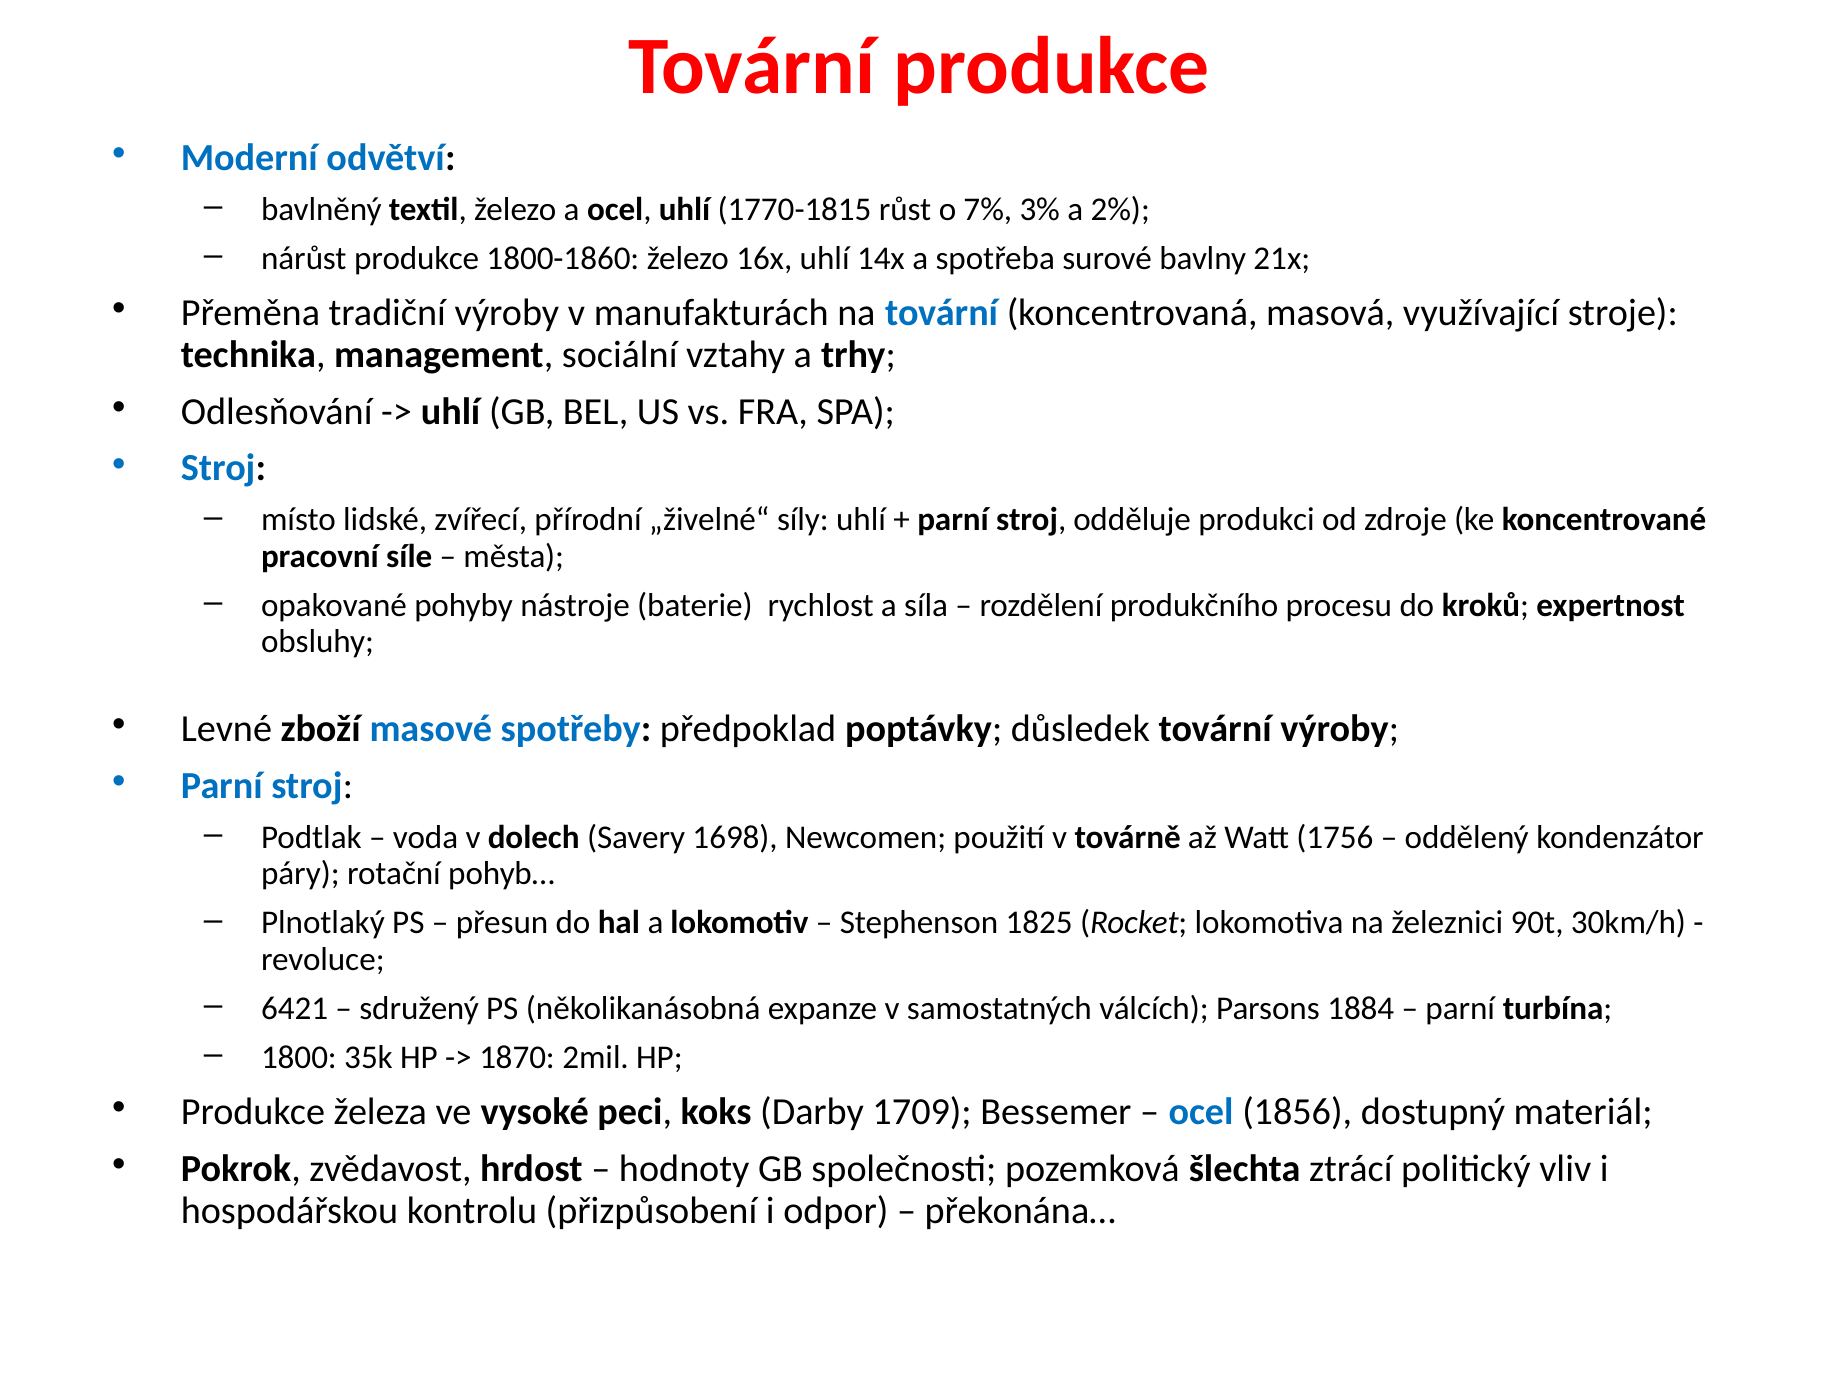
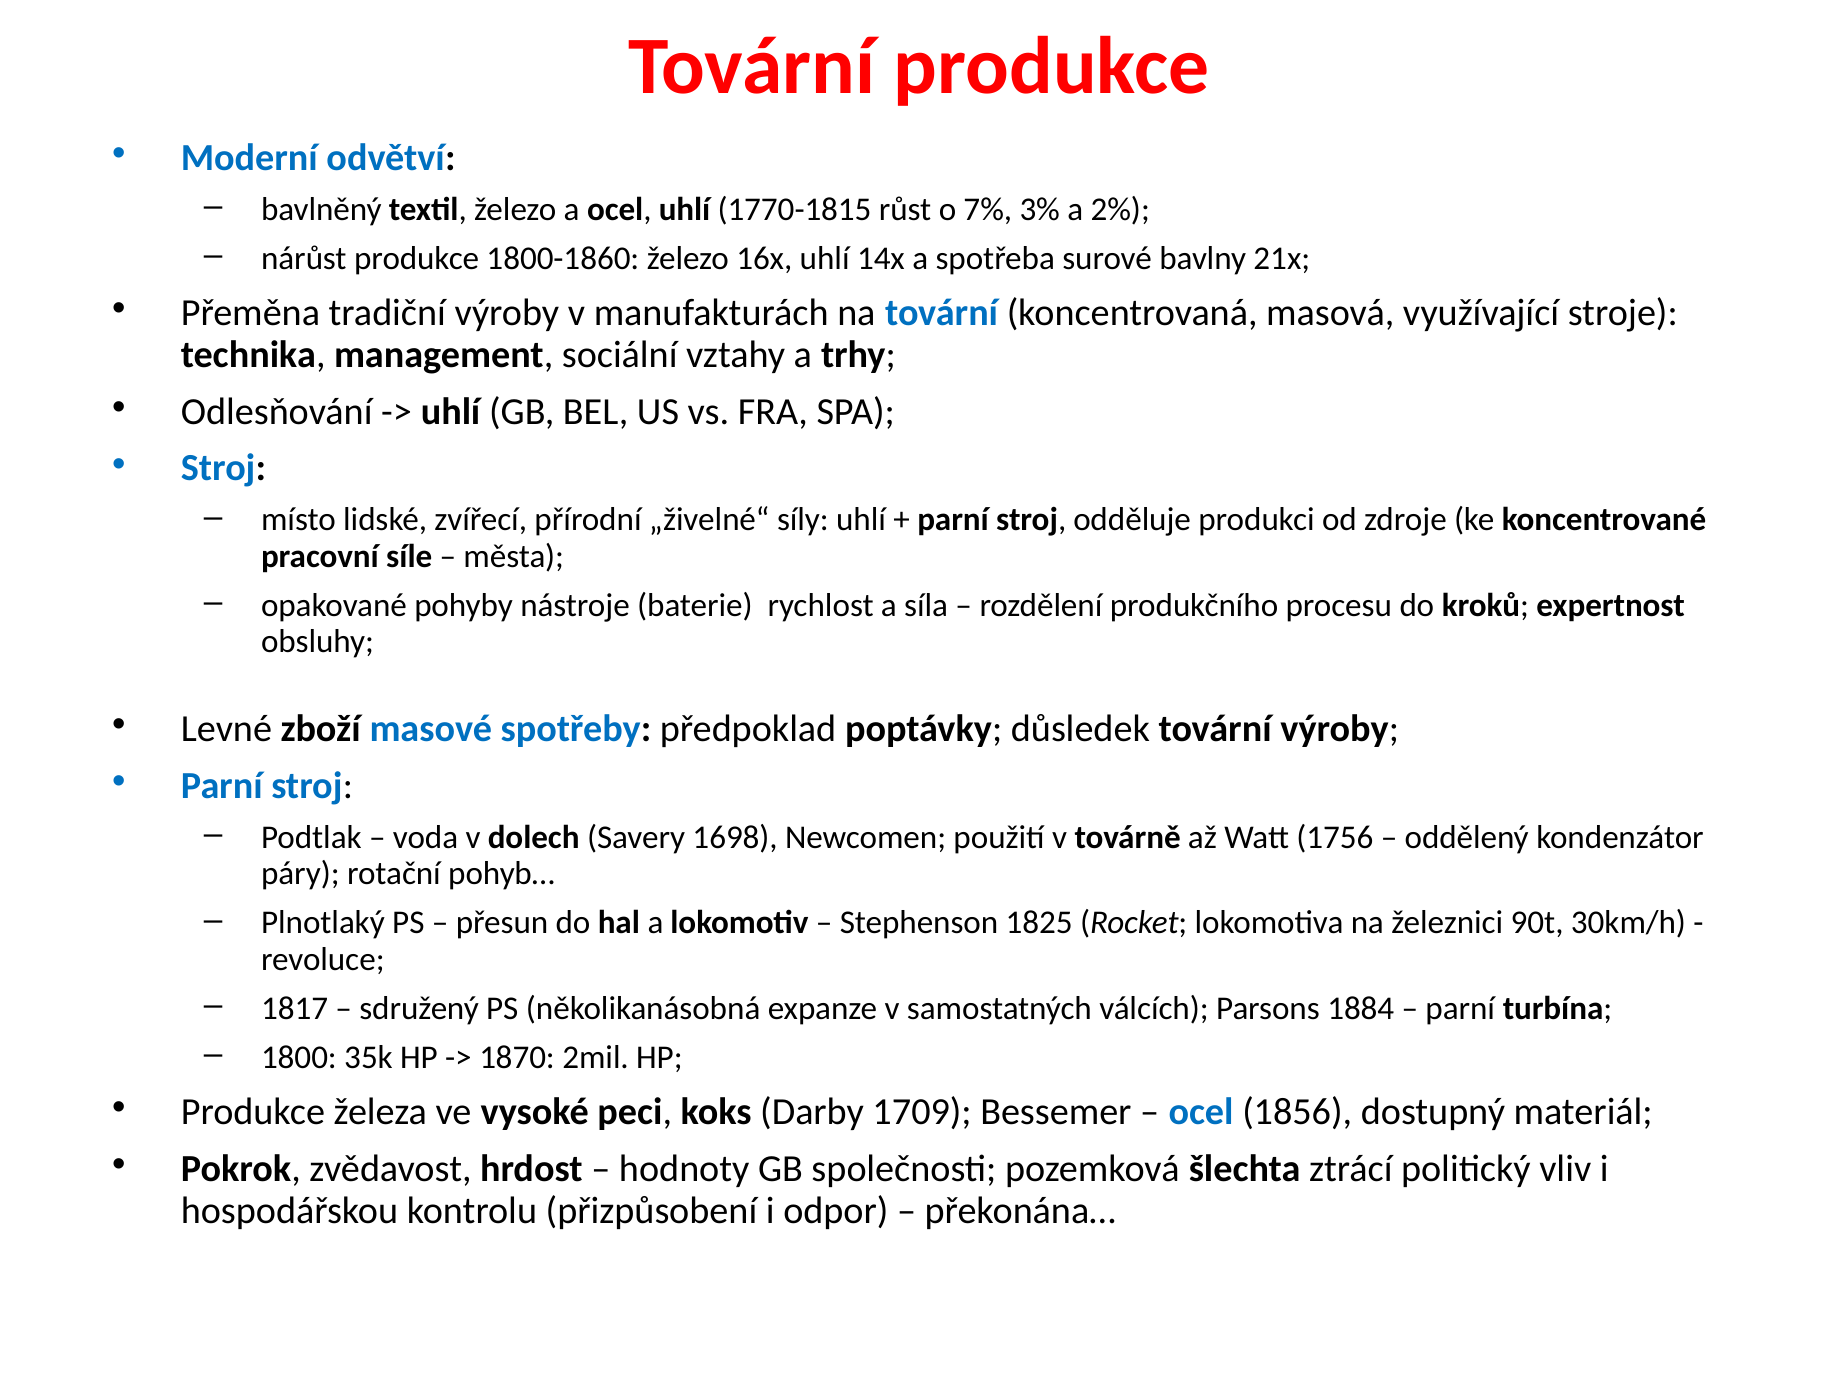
6421: 6421 -> 1817
